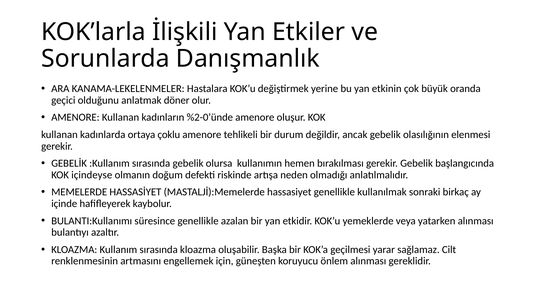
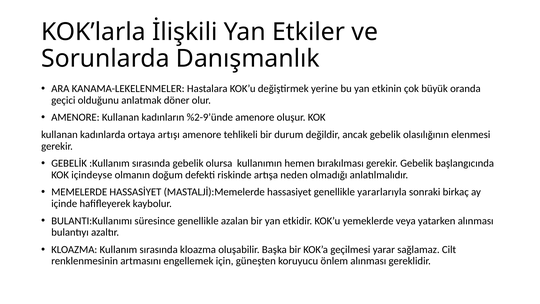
%2-0’ünde: %2-0’ünde -> %2-9’ünde
çoklu: çoklu -> artışı
kullanılmak: kullanılmak -> yararlarıyla
